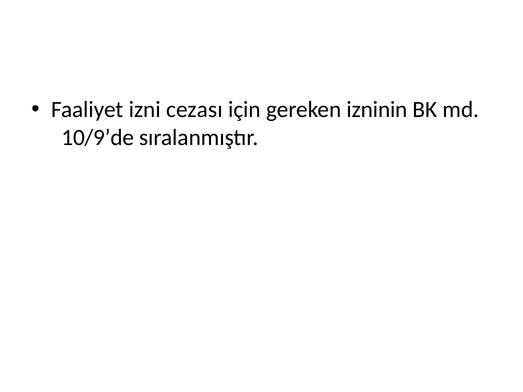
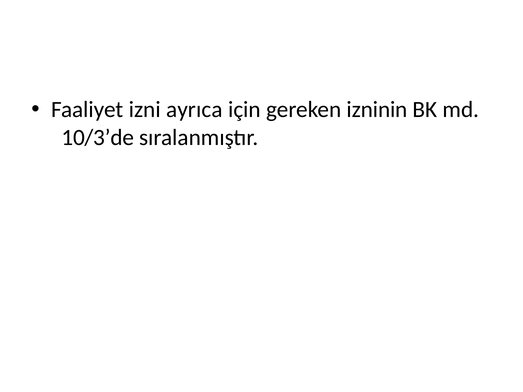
cezası: cezası -> ayrıca
10/9’de: 10/9’de -> 10/3’de
